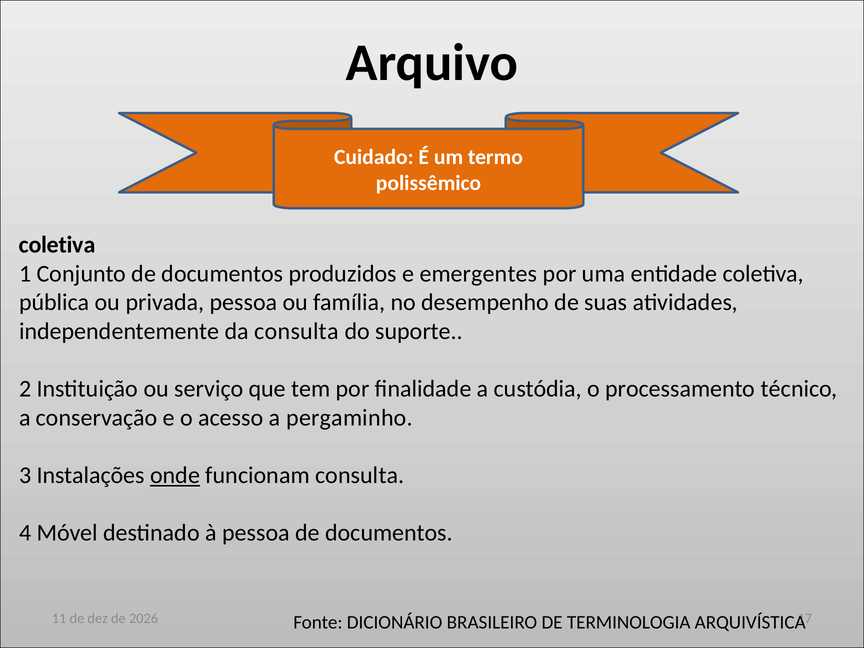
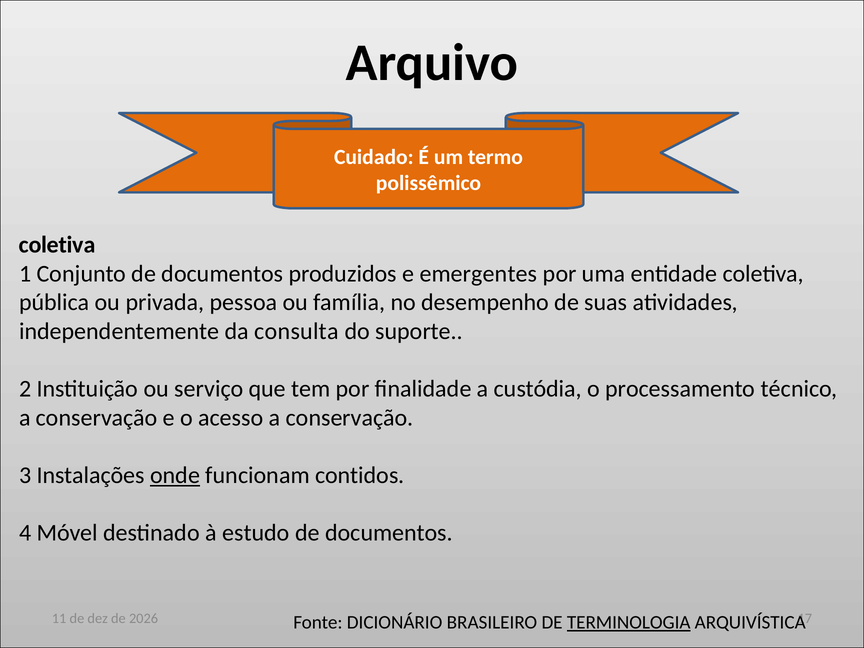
acesso a pergaminho: pergaminho -> conservação
funcionam consulta: consulta -> contidos
à pessoa: pessoa -> estudo
TERMINOLOGIA underline: none -> present
